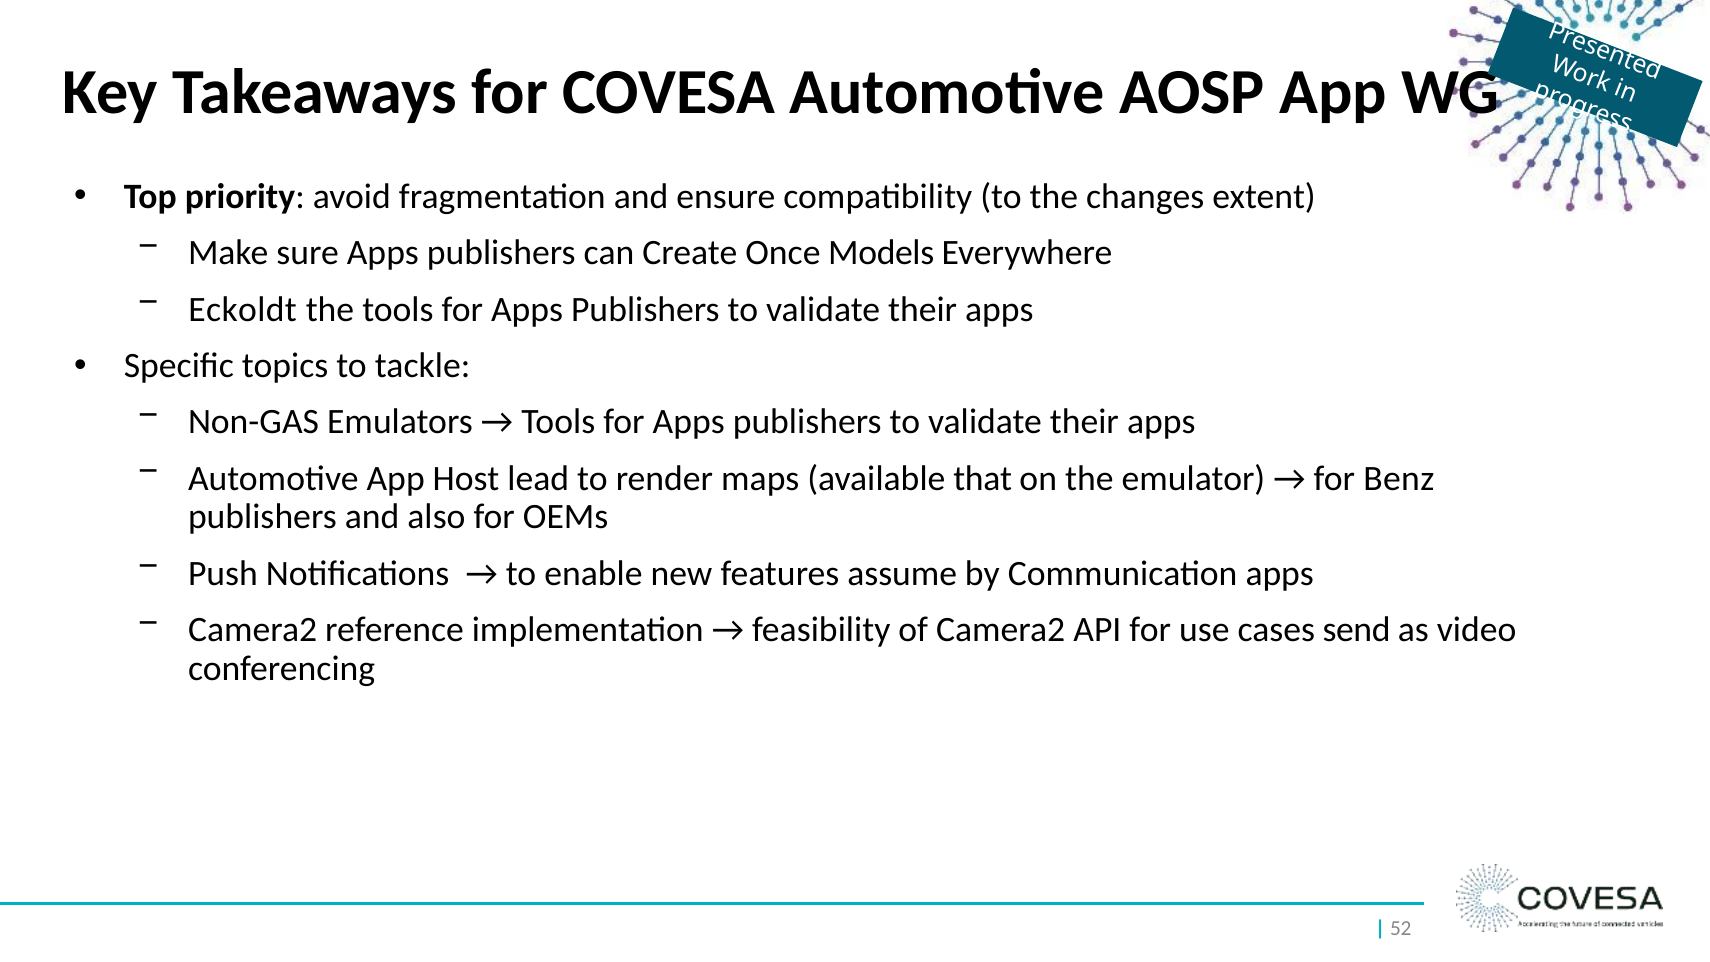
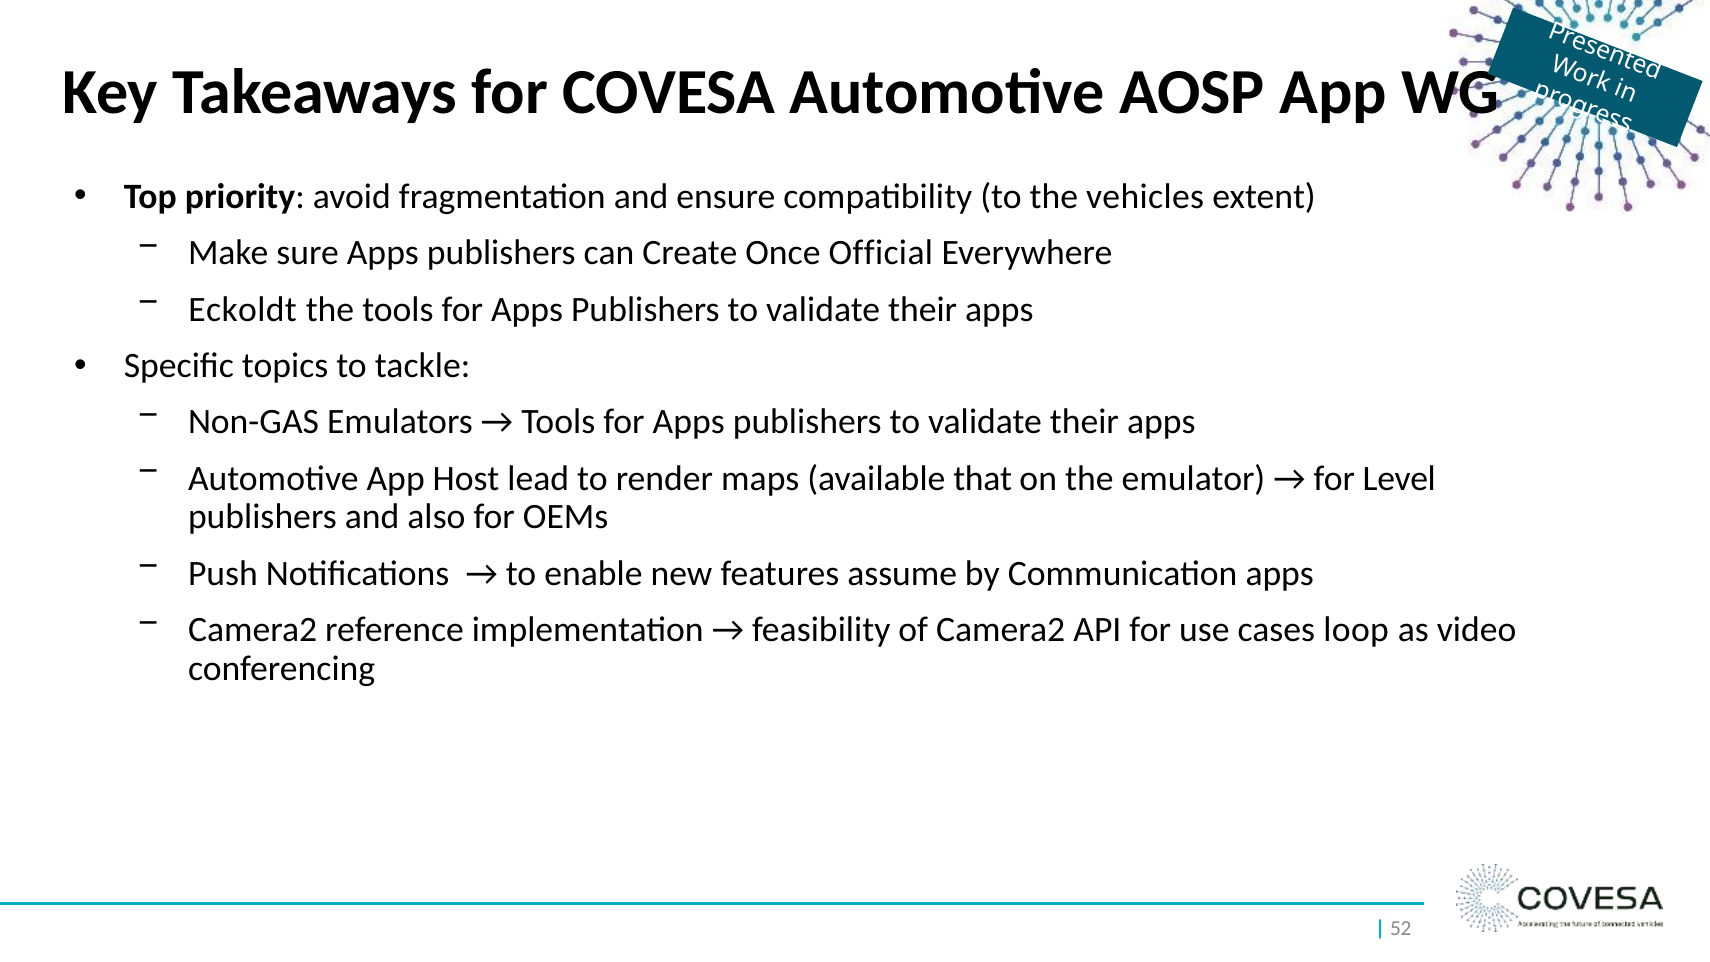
changes: changes -> vehicles
Models: Models -> Official
Benz: Benz -> Level
send: send -> loop
